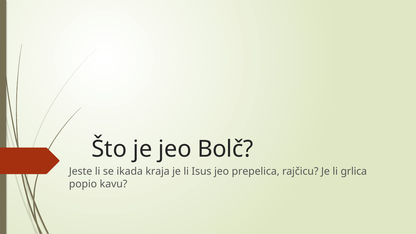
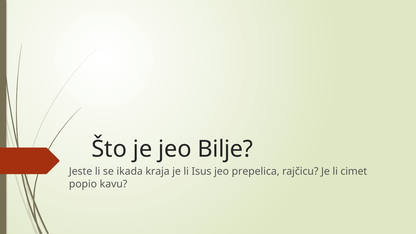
Bolč: Bolč -> Bilje
grlica: grlica -> cimet
